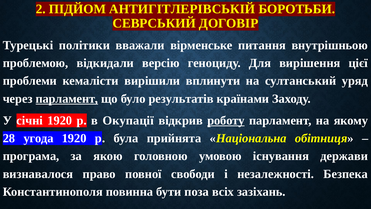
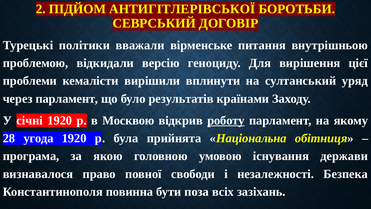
АНТИГІТЛЕРІВСЬКІЙ: АНТИГІТЛЕРІВСЬКІЙ -> АНТИГІТЛЕРІВСЬКОЇ
парламент at (67, 99) underline: present -> none
Окупації: Окупації -> Москвою
